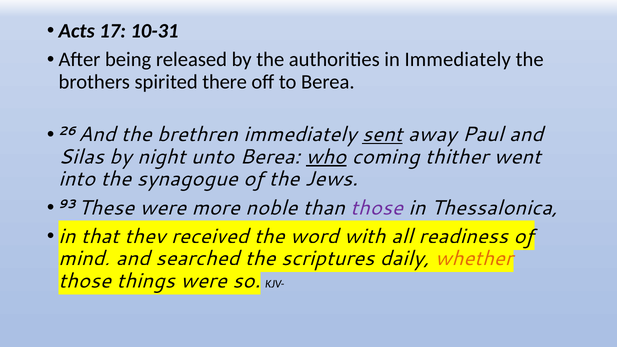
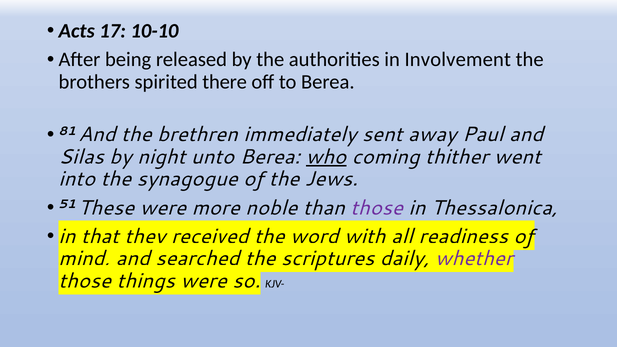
10-31: 10-31 -> 10-10
in Immediately: Immediately -> Involvement
26: 26 -> 81
sent underline: present -> none
93: 93 -> 51
whether colour: orange -> purple
